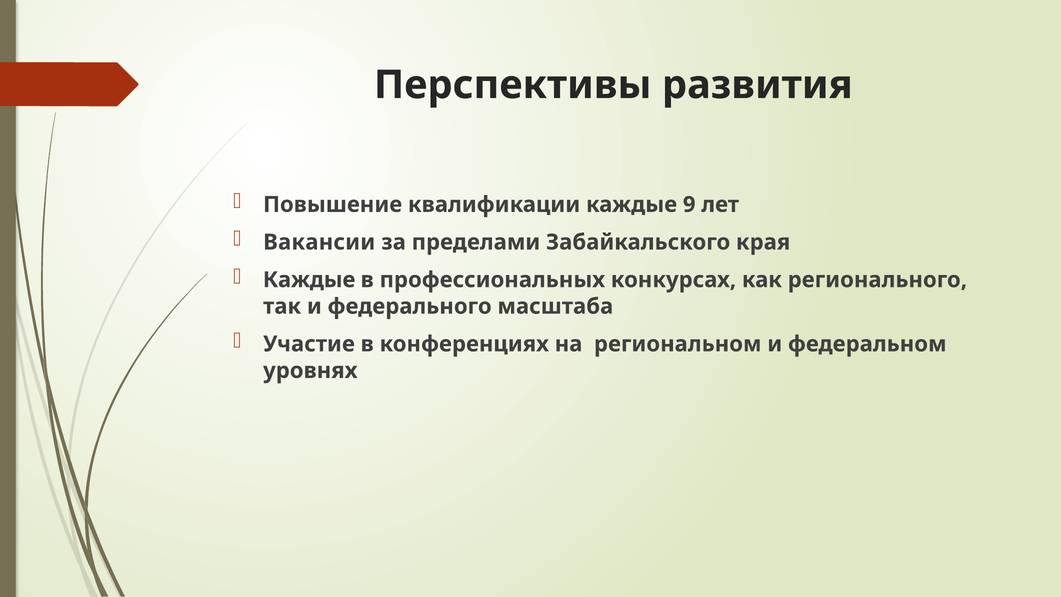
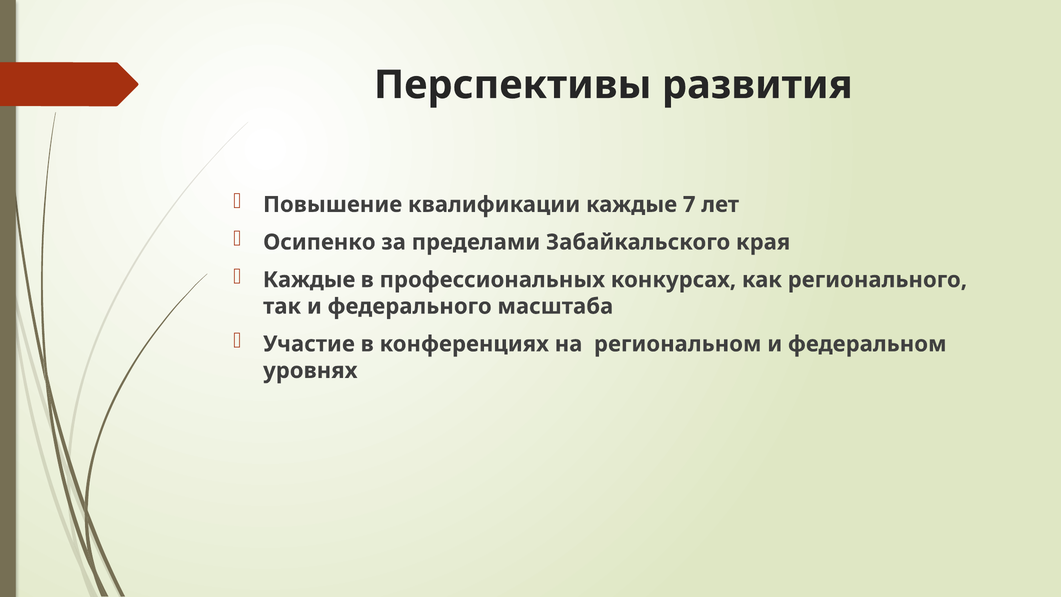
9: 9 -> 7
Вакансии: Вакансии -> Осипенко
